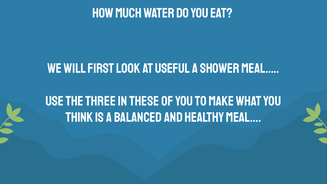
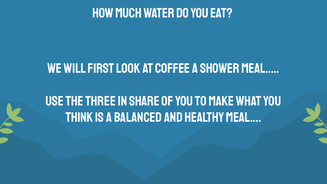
useful: useful -> coffee
these: these -> share
